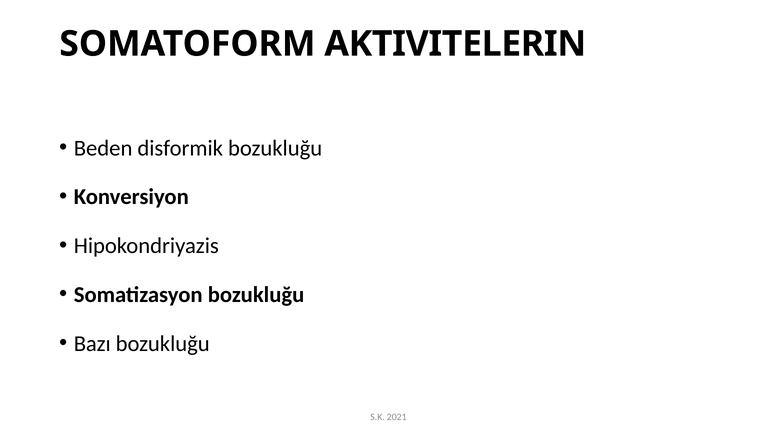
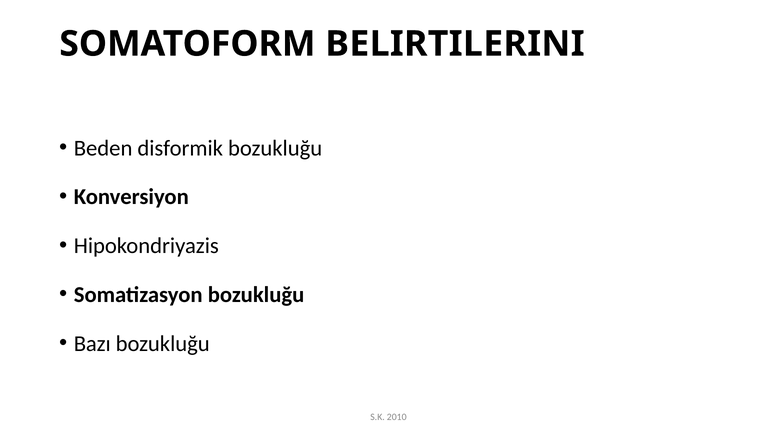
AKTIVITELERIN: AKTIVITELERIN -> BELIRTILERINI
2021: 2021 -> 2010
